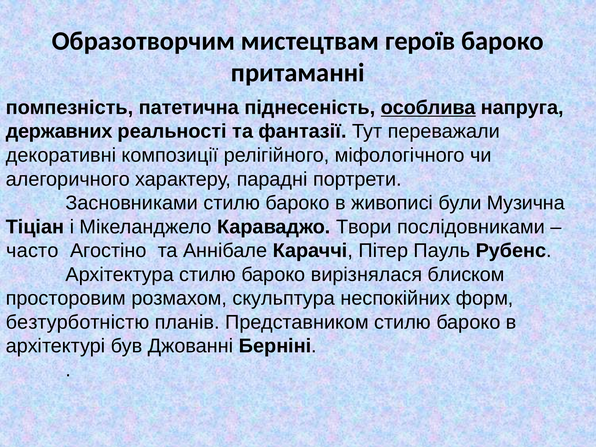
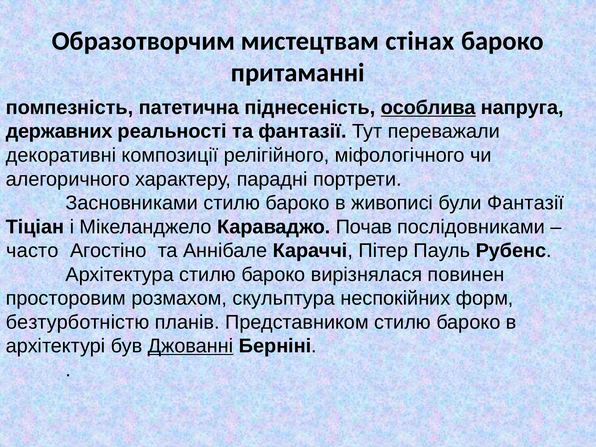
героїв: героїв -> стінах
були Музична: Музична -> Фантазії
Твори: Твори -> Почав
блиском: блиском -> повинен
Джованні underline: none -> present
